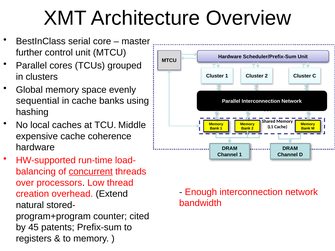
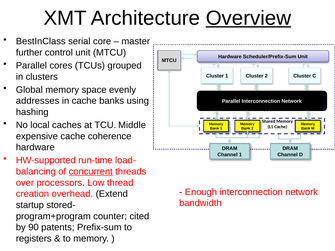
Overview underline: none -> present
sequential: sequential -> addresses
natural: natural -> startup
45: 45 -> 90
